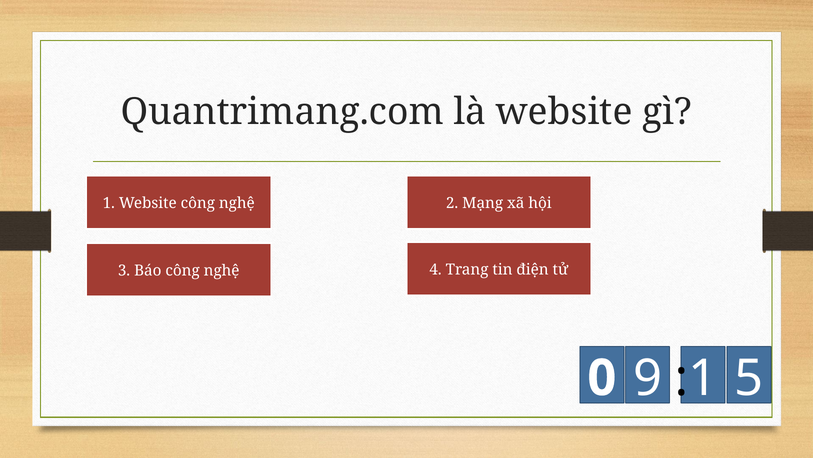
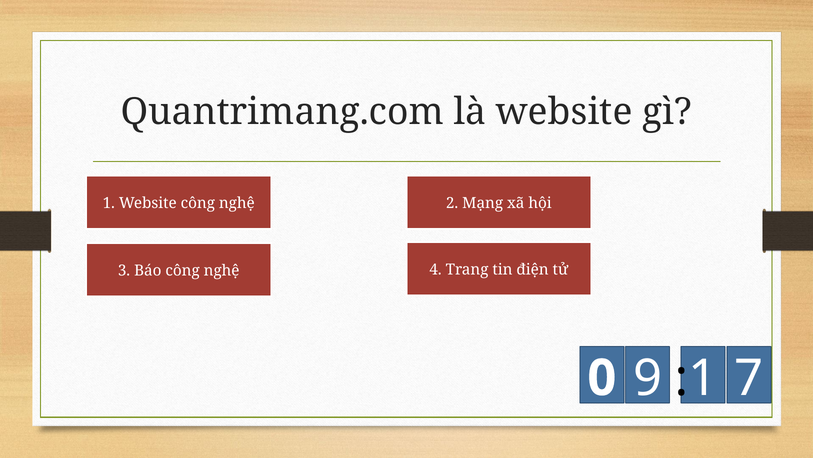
5: 5 -> 7
